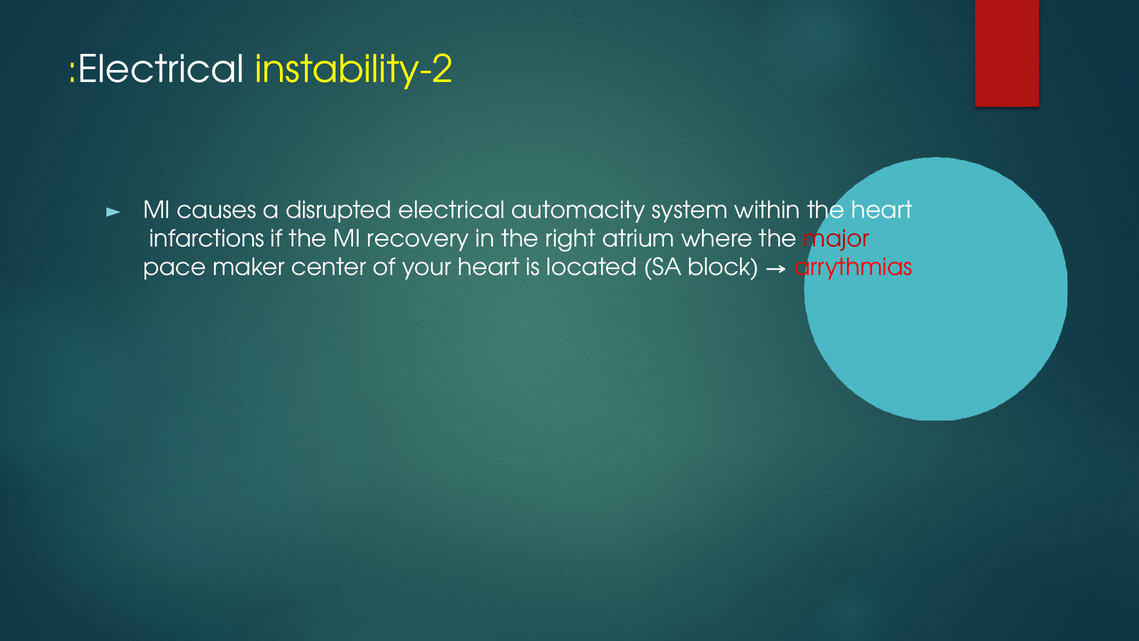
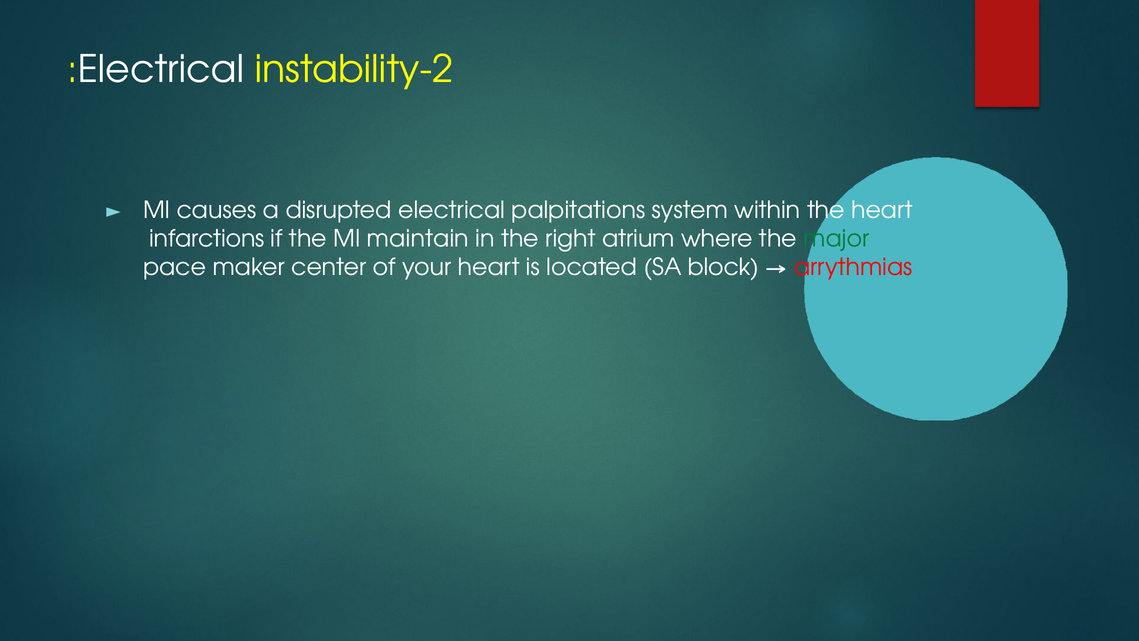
automacity: automacity -> palpitations
recovery: recovery -> maintain
major colour: red -> green
